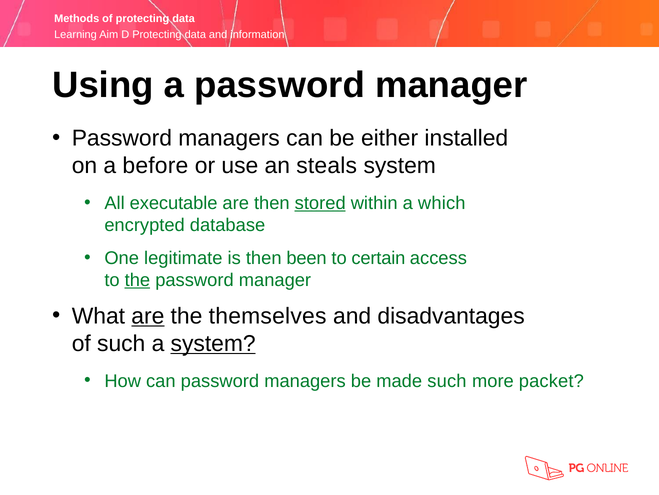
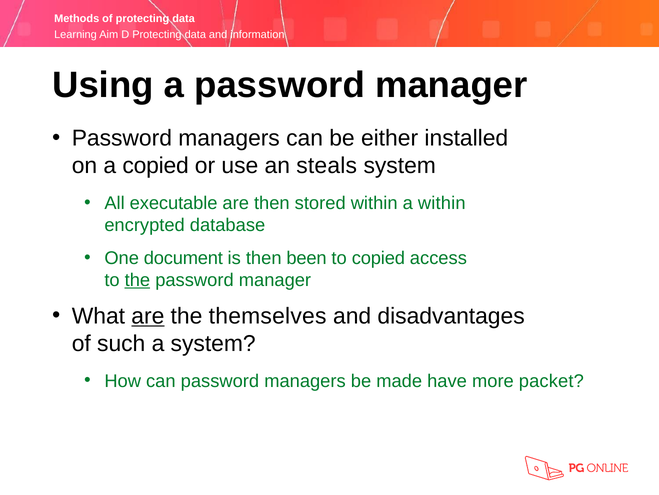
a before: before -> copied
stored underline: present -> none
a which: which -> within
legitimate: legitimate -> document
to certain: certain -> copied
system at (213, 343) underline: present -> none
made such: such -> have
